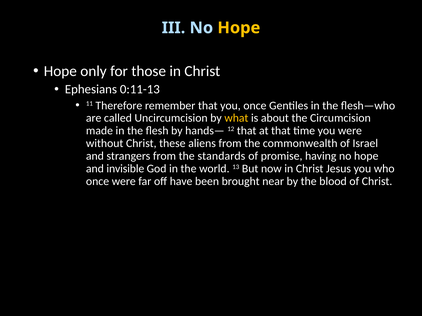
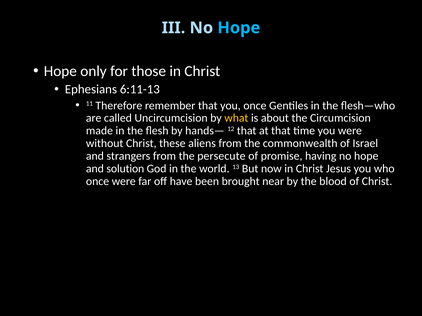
Hope at (239, 28) colour: yellow -> light blue
0:11-13: 0:11-13 -> 6:11-13
standards: standards -> persecute
invisible: invisible -> solution
